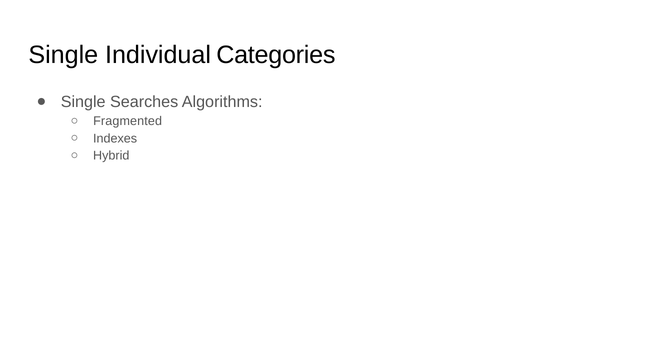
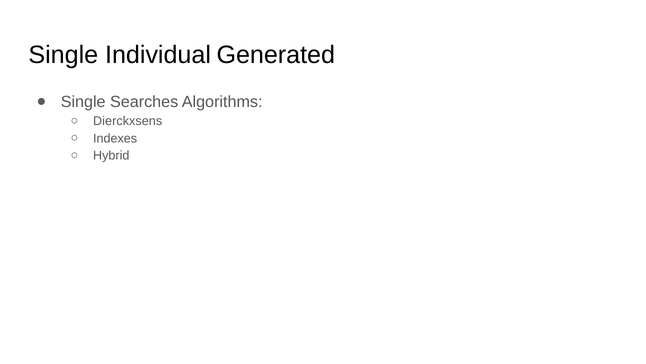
Categories: Categories -> Generated
Fragmented: Fragmented -> Dierckxsens
